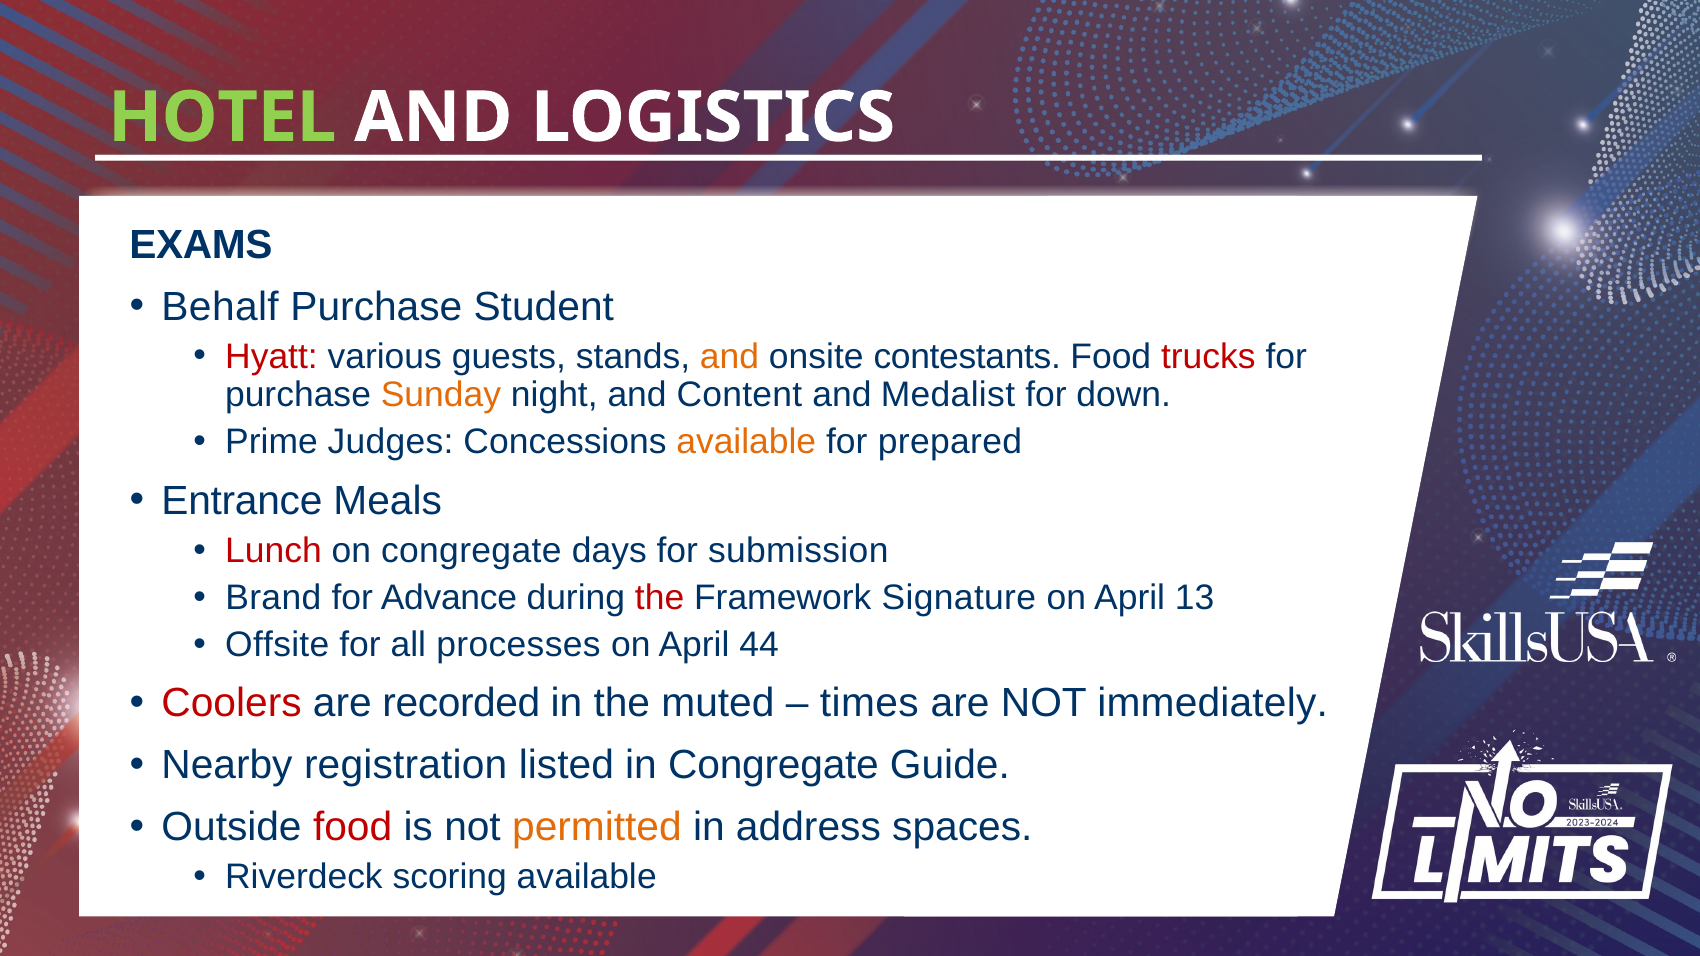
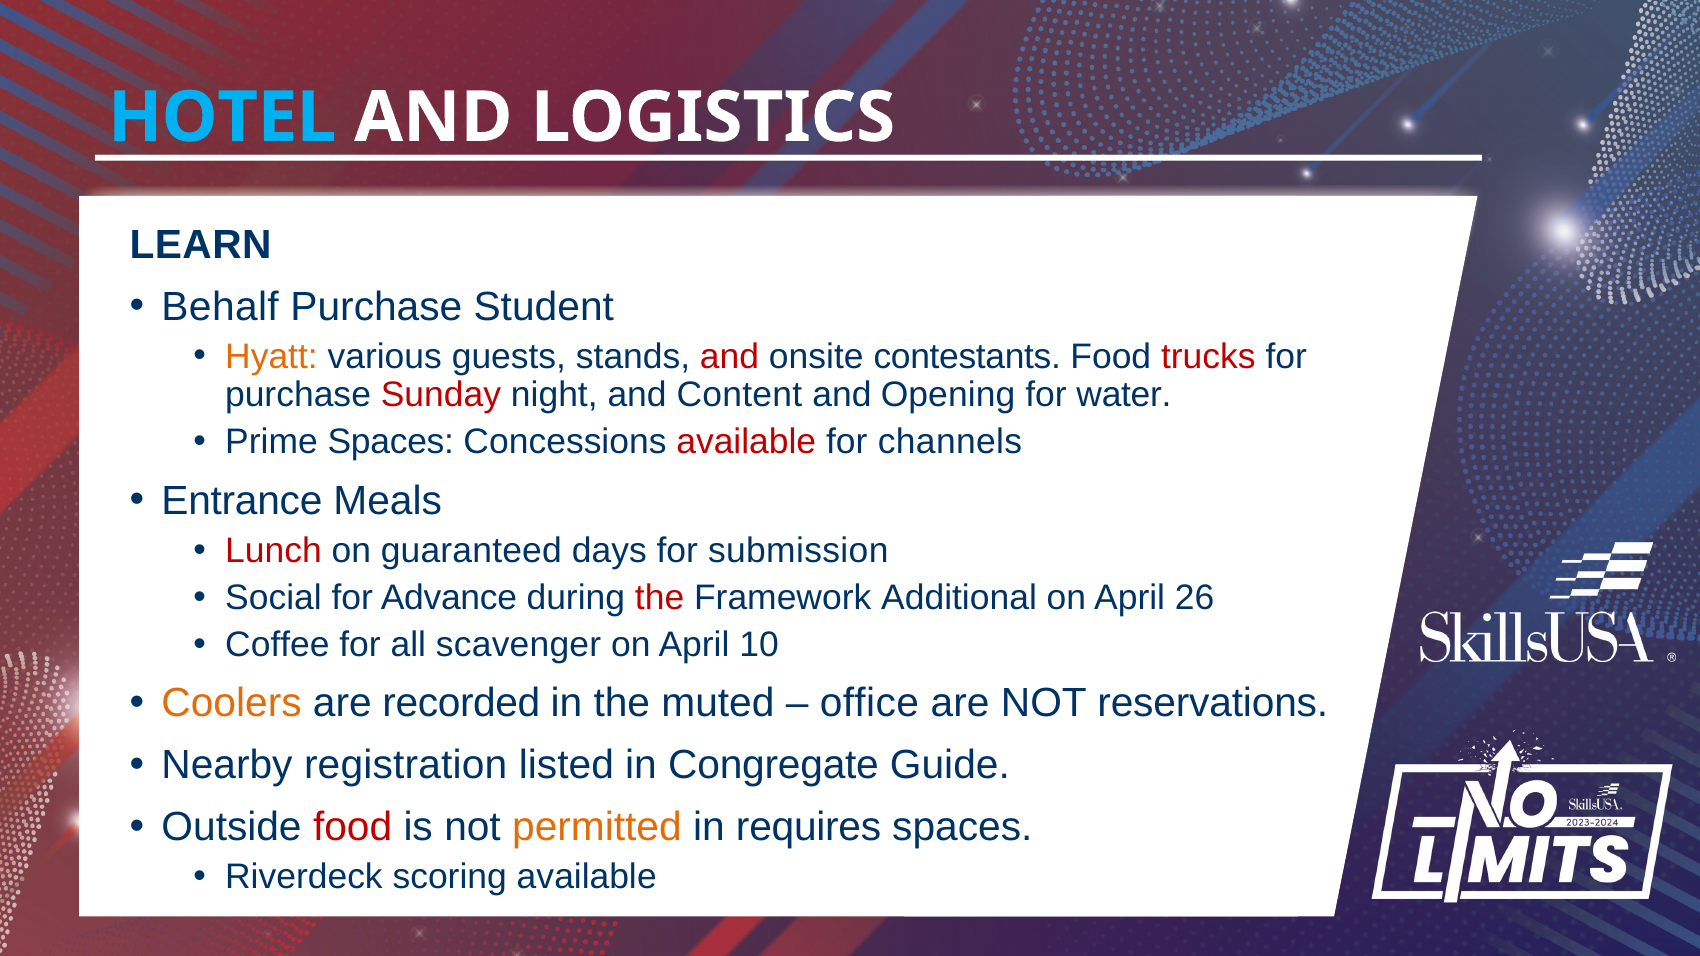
HOTEL colour: light green -> light blue
EXAMS: EXAMS -> LEARN
Hyatt colour: red -> orange
and at (730, 357) colour: orange -> red
Sunday colour: orange -> red
Medalist: Medalist -> Opening
down: down -> water
Prime Judges: Judges -> Spaces
available at (746, 442) colour: orange -> red
prepared: prepared -> channels
on congregate: congregate -> guaranteed
Brand: Brand -> Social
Signature: Signature -> Additional
13: 13 -> 26
Offsite: Offsite -> Coffee
processes: processes -> scavenger
44: 44 -> 10
Coolers colour: red -> orange
times: times -> office
immediately: immediately -> reservations
address: address -> requires
